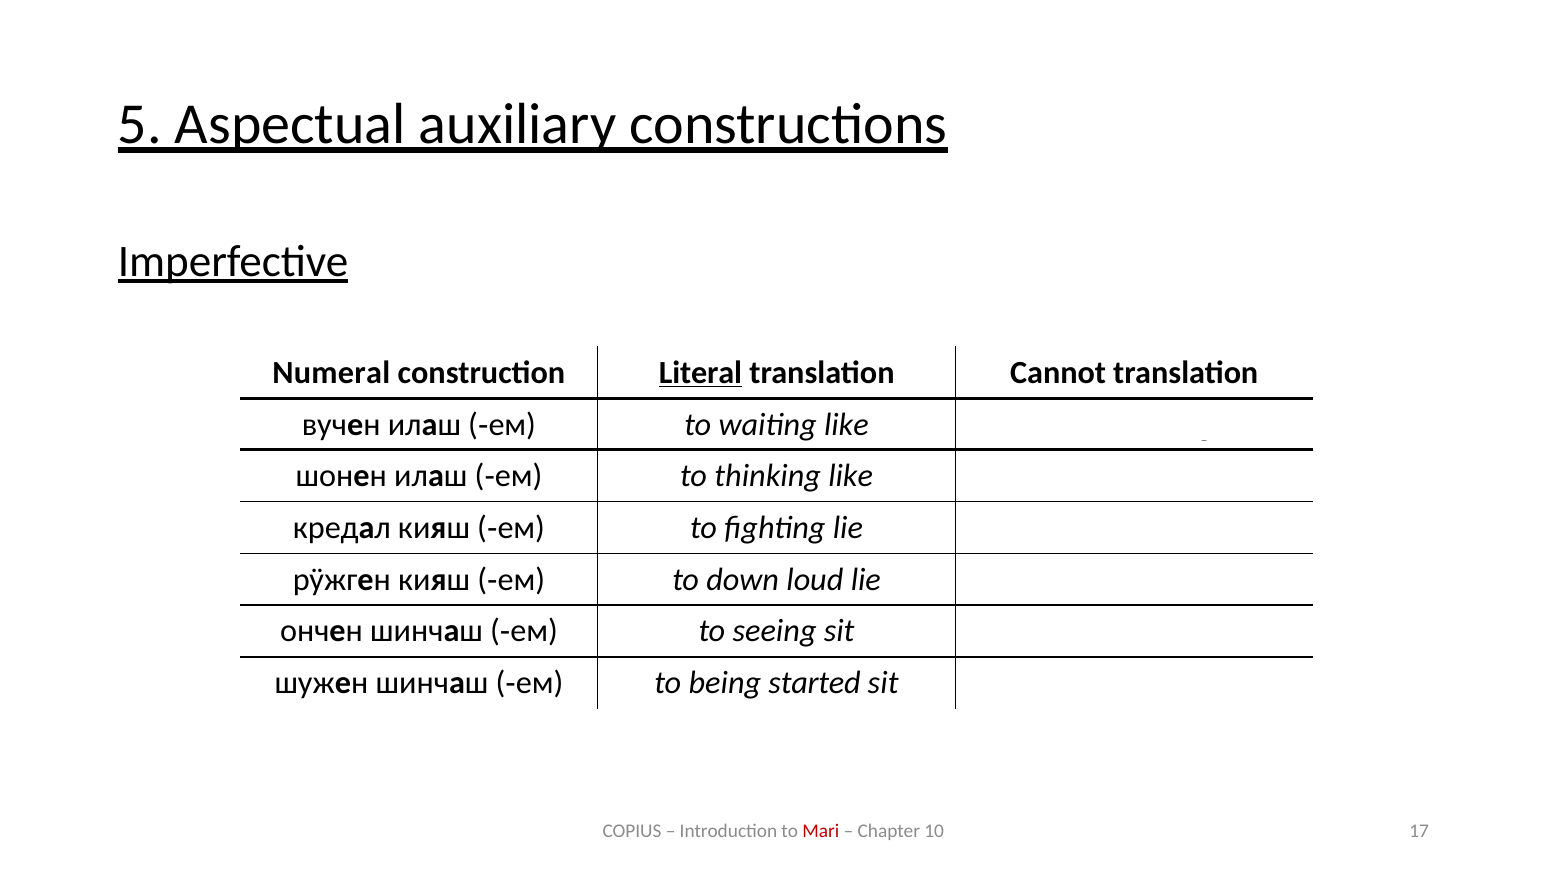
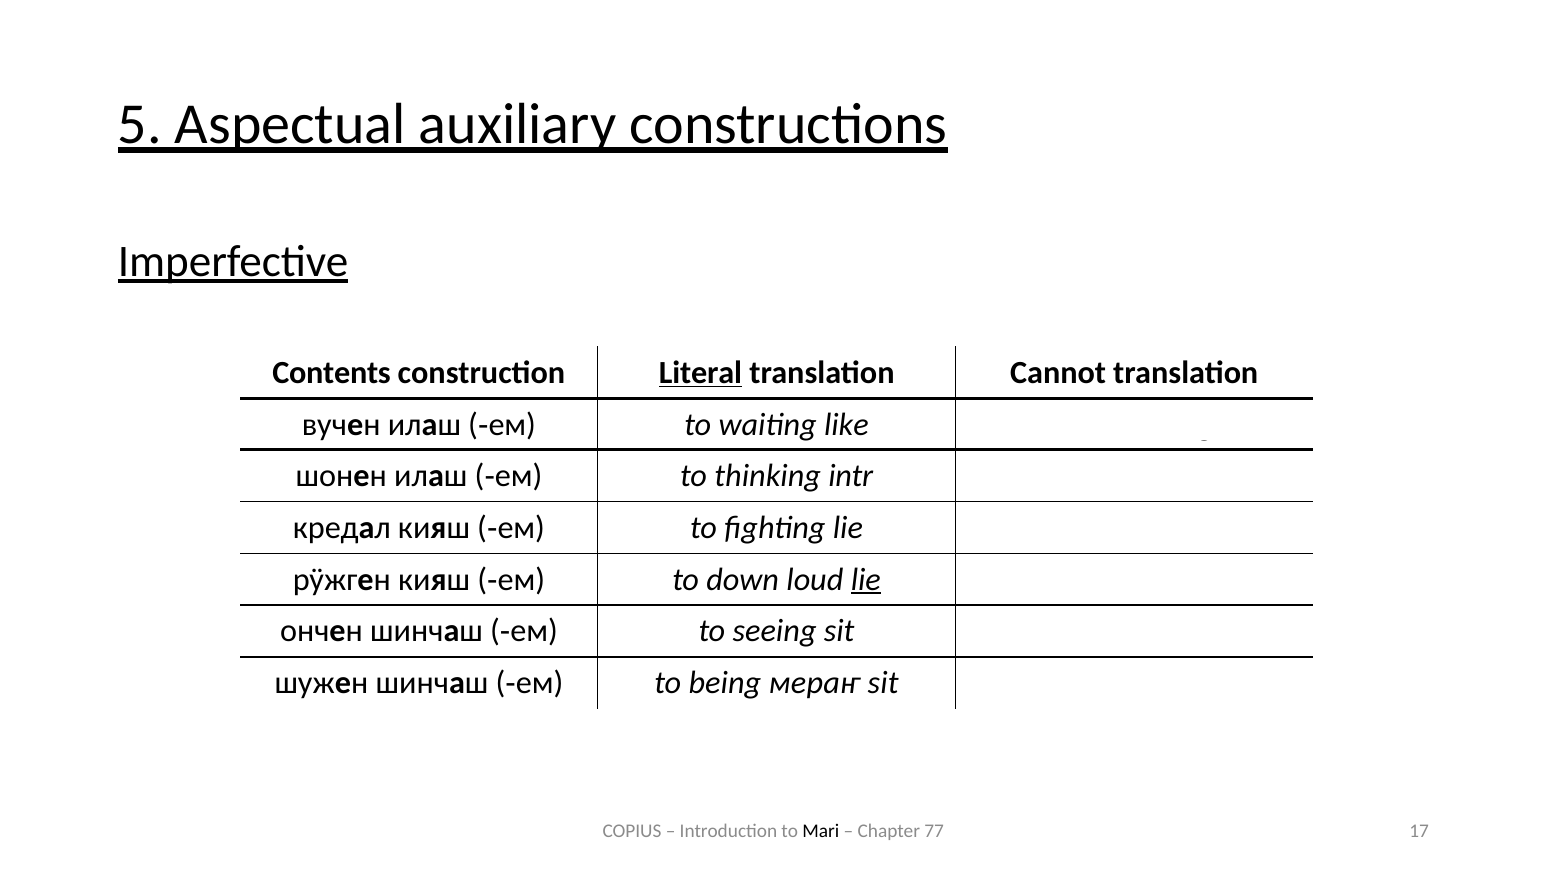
Numeral: Numeral -> Contents
thinking like: like -> intr
lie at (866, 580) underline: none -> present
started: started -> мераҥ
Mari colour: red -> black
10: 10 -> 77
